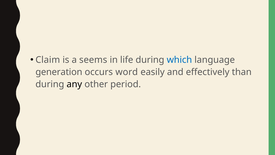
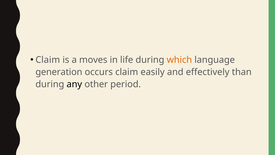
seems: seems -> moves
which colour: blue -> orange
occurs word: word -> claim
